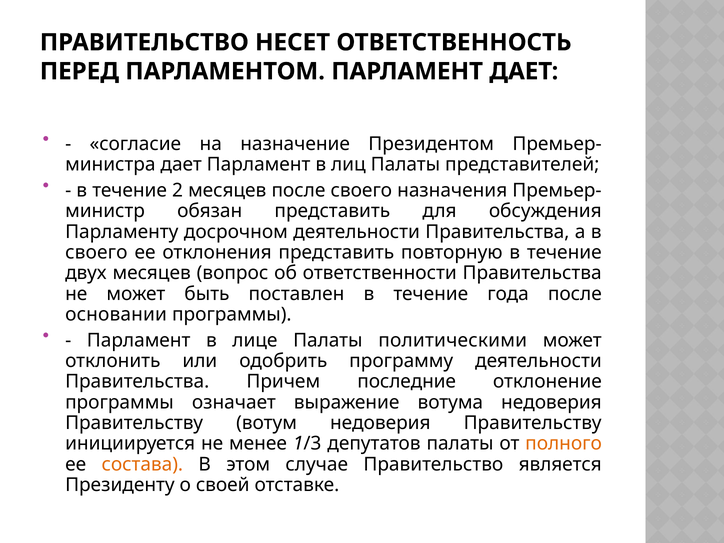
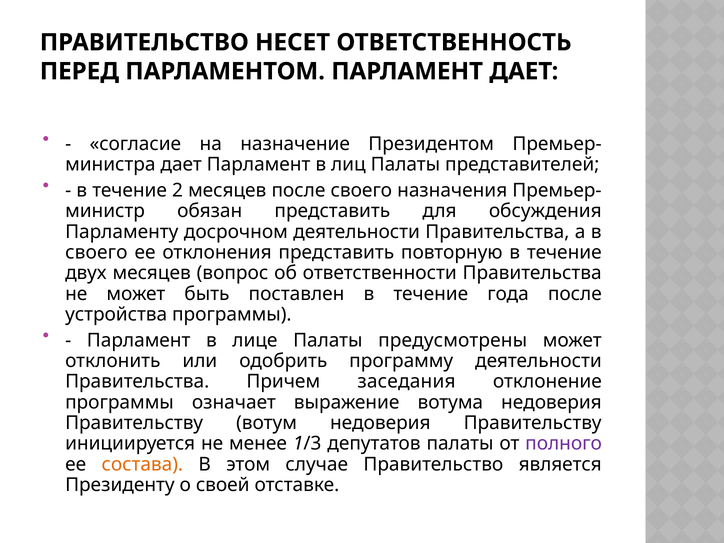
основании: основании -> устройства
политическими: политическими -> предусмотрены
последние: последние -> заседания
полного colour: orange -> purple
